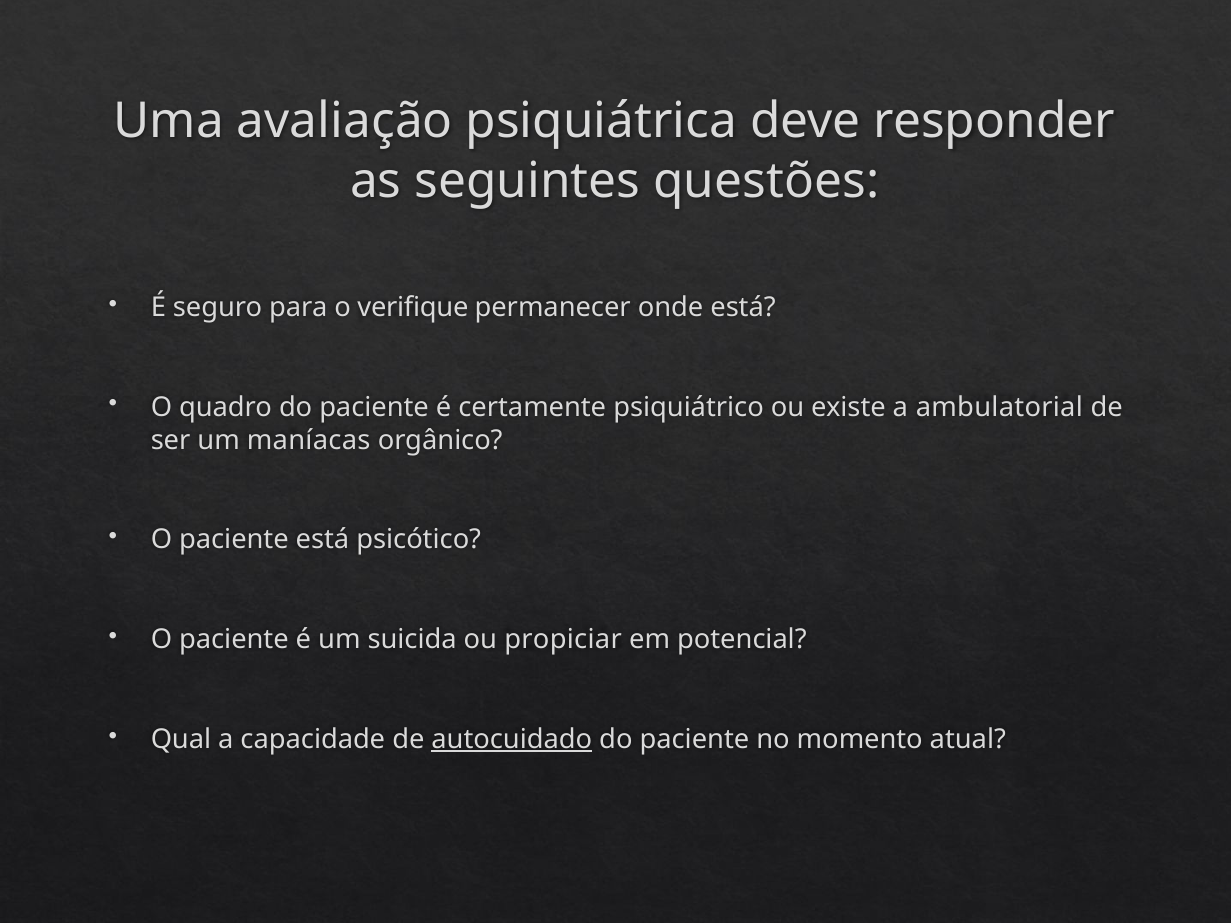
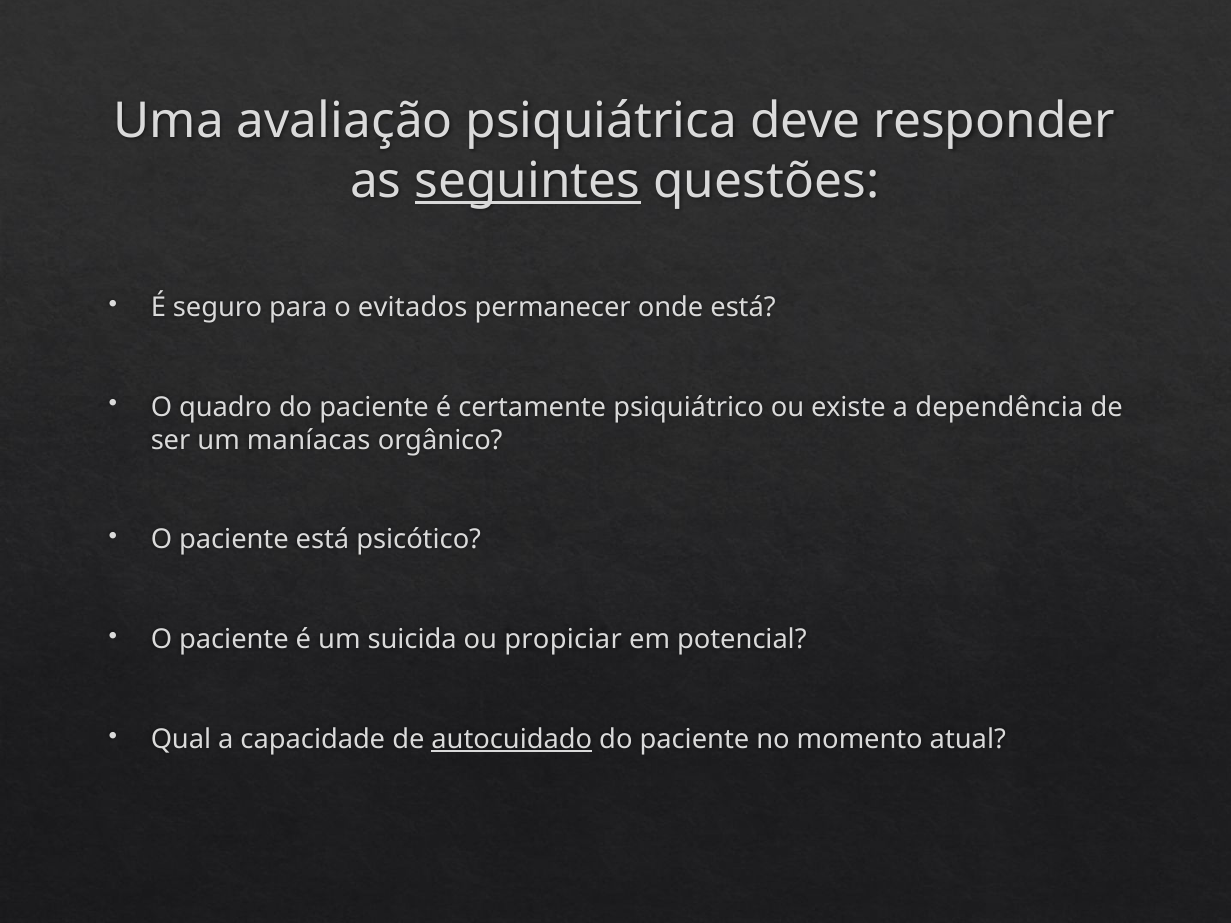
seguintes underline: none -> present
verifique: verifique -> evitados
ambulatorial: ambulatorial -> dependência
